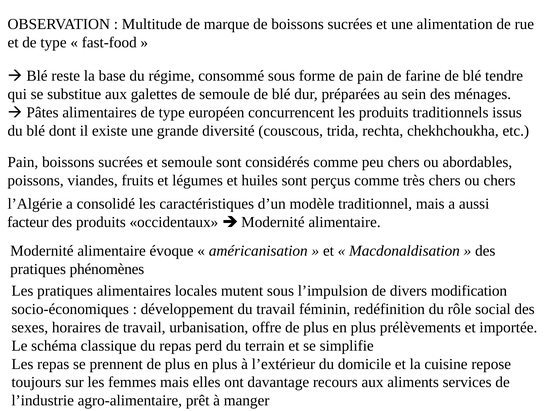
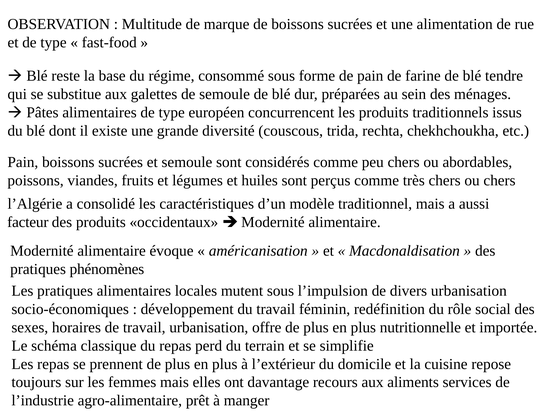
divers modification: modification -> urbanisation
prélèvements: prélèvements -> nutritionnelle
